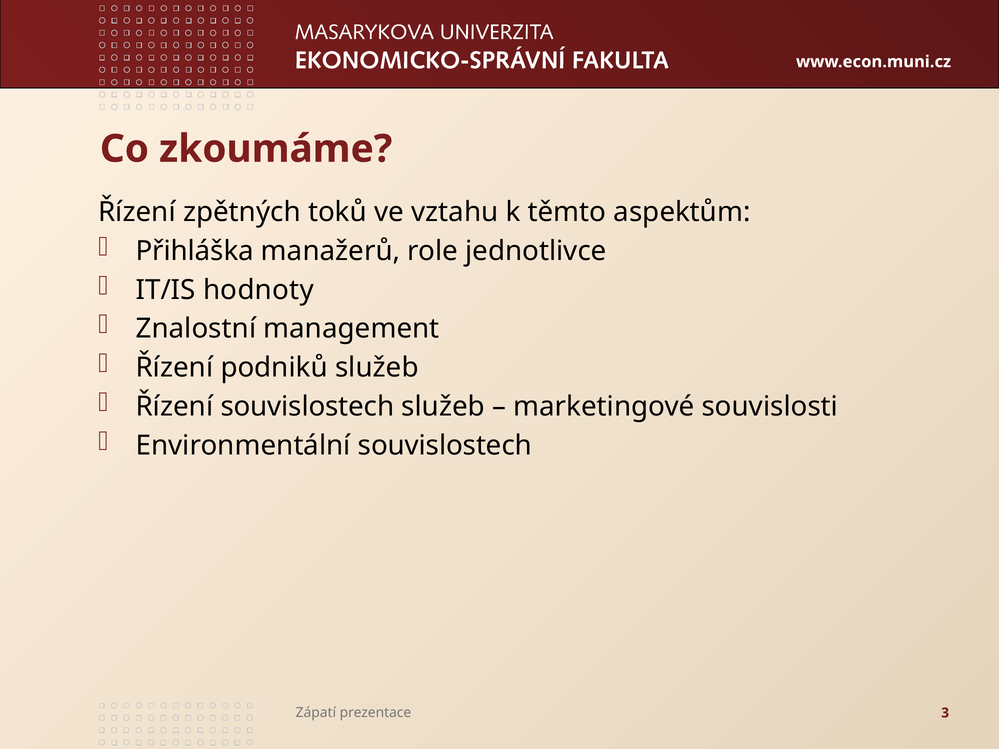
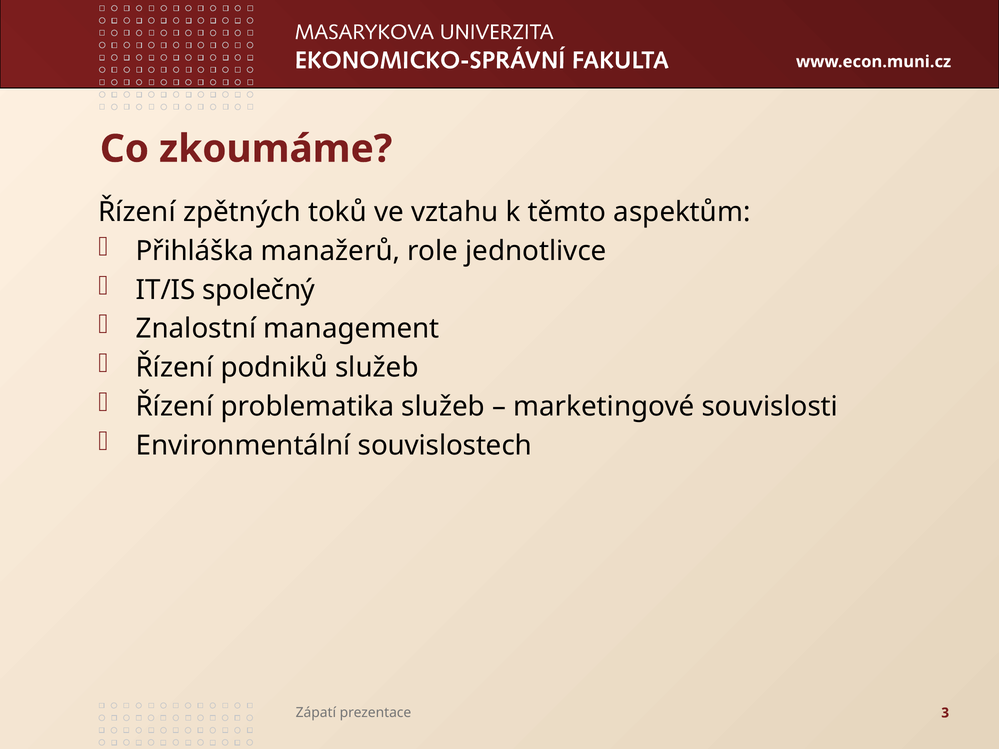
hodnoty: hodnoty -> společný
Řízení souvislostech: souvislostech -> problematika
